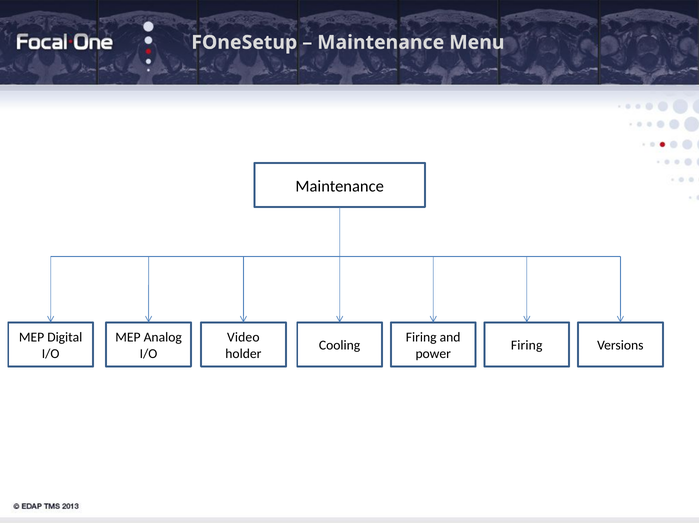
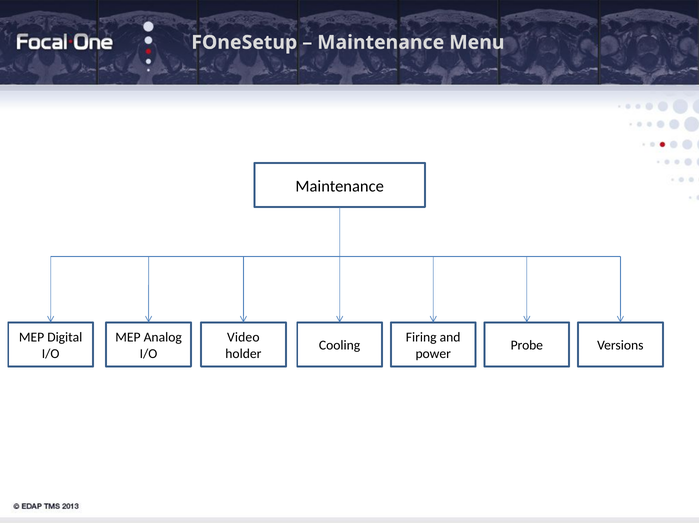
Firing at (527, 346): Firing -> Probe
